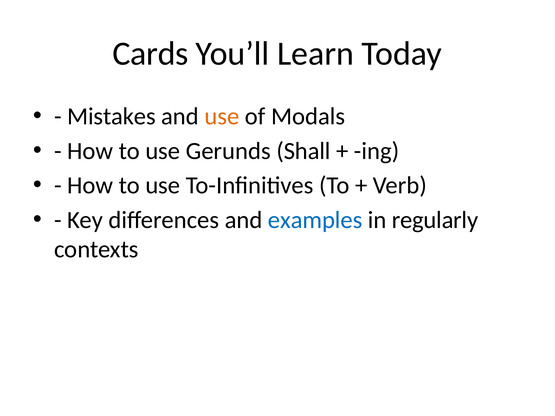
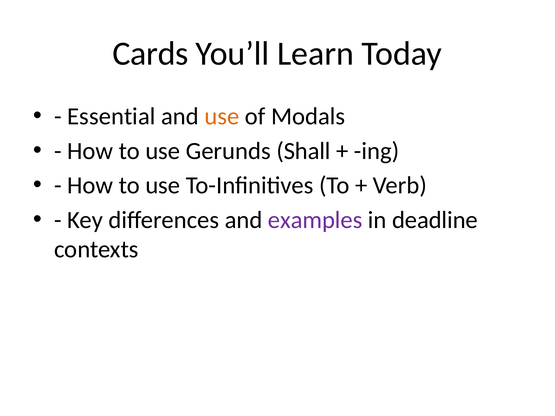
Mistakes: Mistakes -> Essential
examples colour: blue -> purple
regularly: regularly -> deadline
